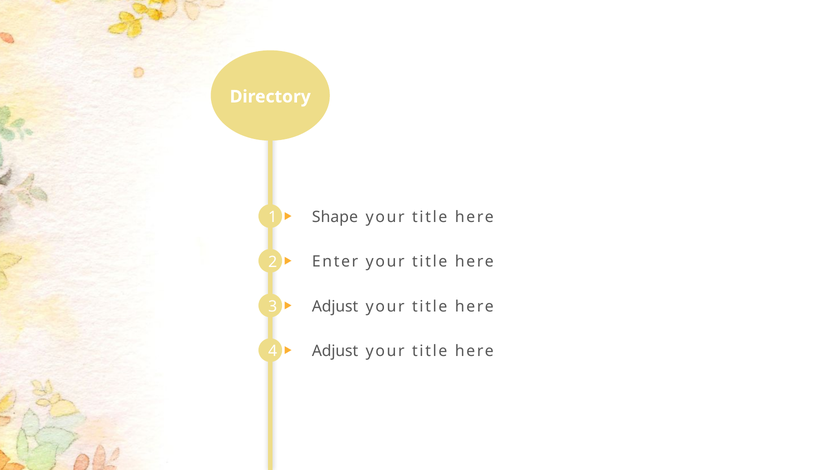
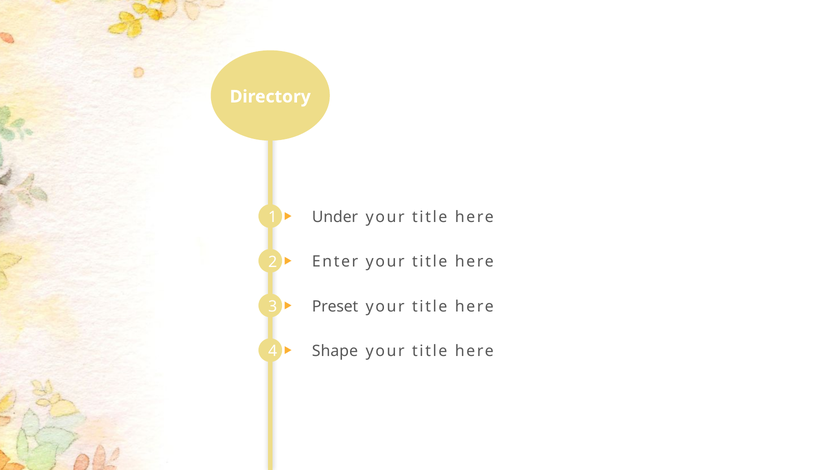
Shape: Shape -> Under
3 Adjust: Adjust -> Preset
4 Adjust: Adjust -> Shape
